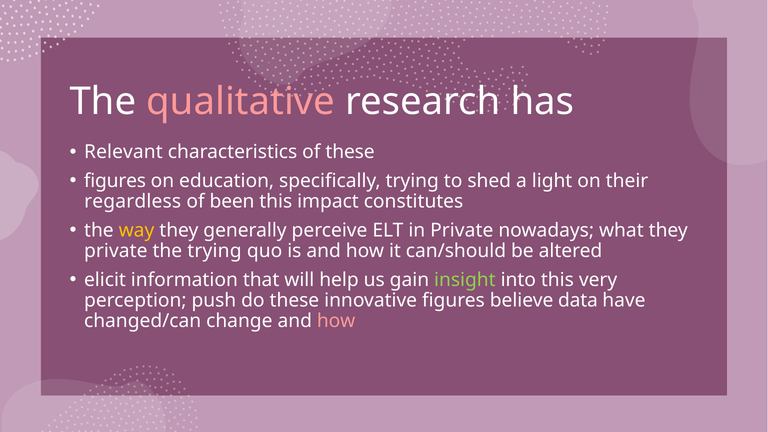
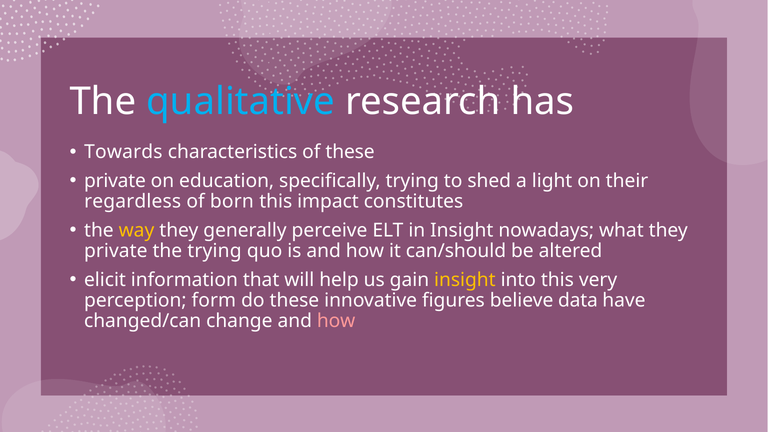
qualitative colour: pink -> light blue
Relevant: Relevant -> Towards
figures at (115, 181): figures -> private
been: been -> born
in Private: Private -> Insight
insight at (465, 280) colour: light green -> yellow
push: push -> form
